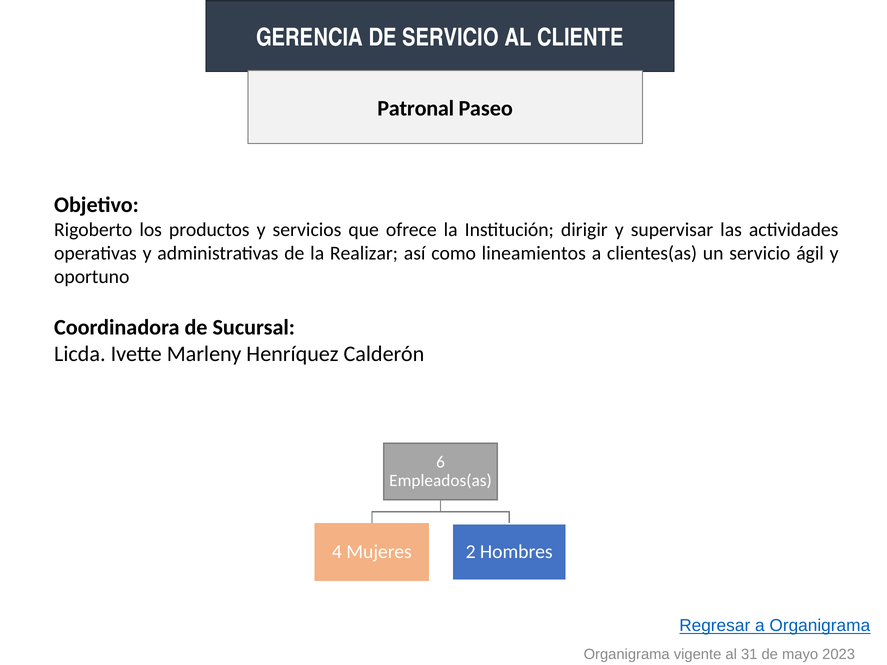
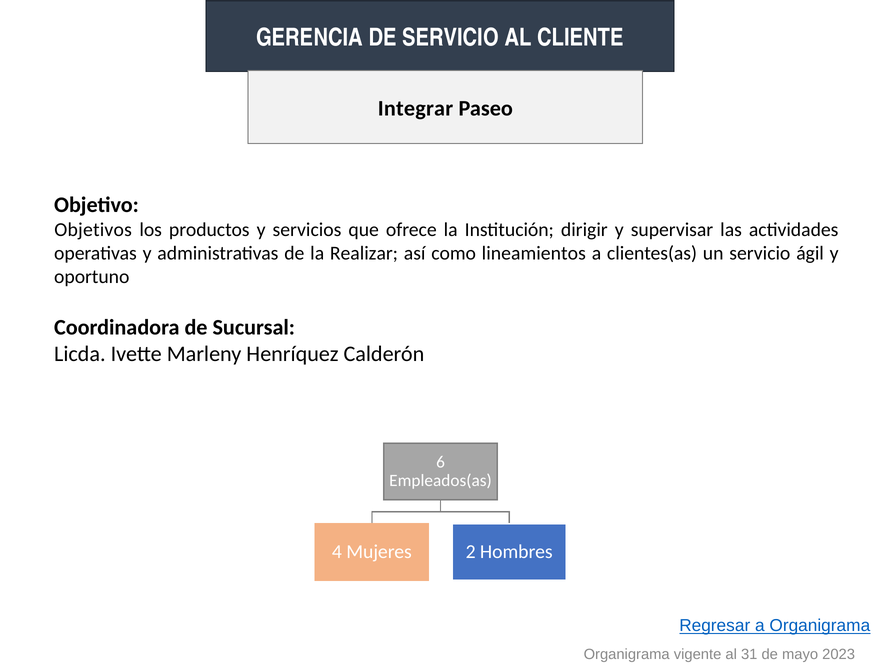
Patronal: Patronal -> Integrar
Rigoberto: Rigoberto -> Objetivos
